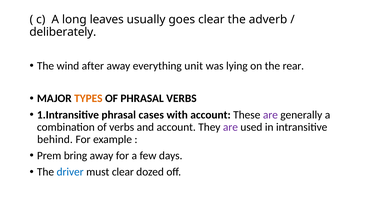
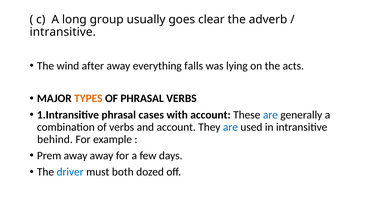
leaves: leaves -> group
deliberately at (63, 32): deliberately -> intransitive
unit: unit -> falls
rear: rear -> acts
are at (270, 115) colour: purple -> blue
are at (230, 127) colour: purple -> blue
Prem bring: bring -> away
must clear: clear -> both
